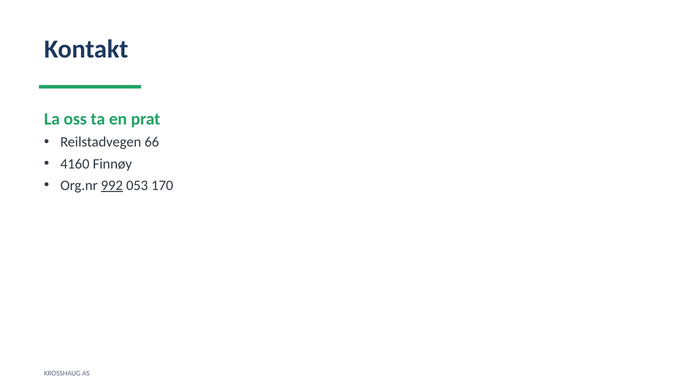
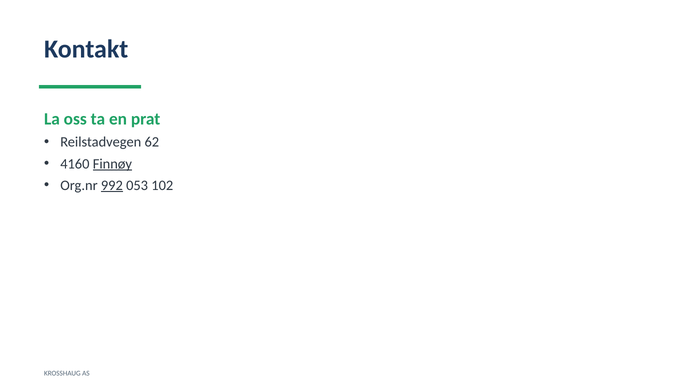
66: 66 -> 62
Finnøy underline: none -> present
170: 170 -> 102
